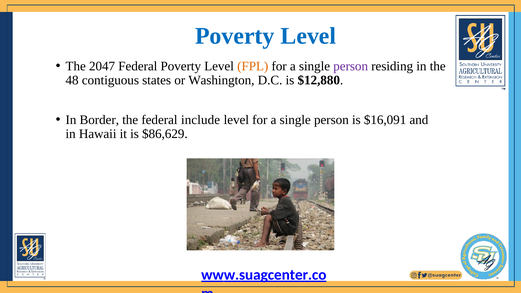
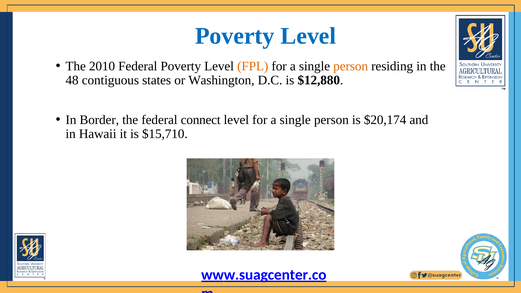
2047: 2047 -> 2010
person at (351, 66) colour: purple -> orange
include: include -> connect
$16,091: $16,091 -> $20,174
$86,629: $86,629 -> $15,710
